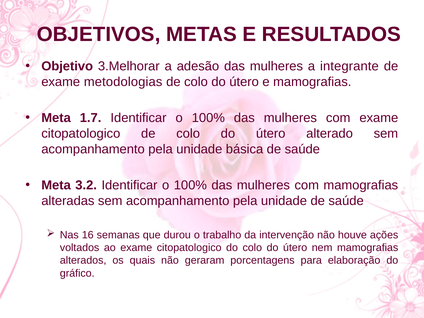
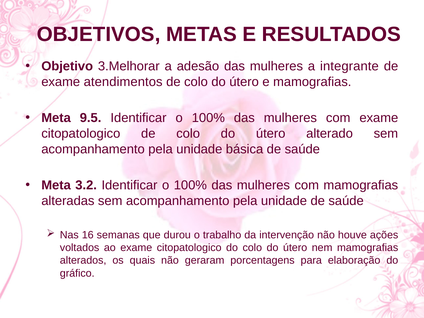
metodologias: metodologias -> atendimentos
1.7: 1.7 -> 9.5
